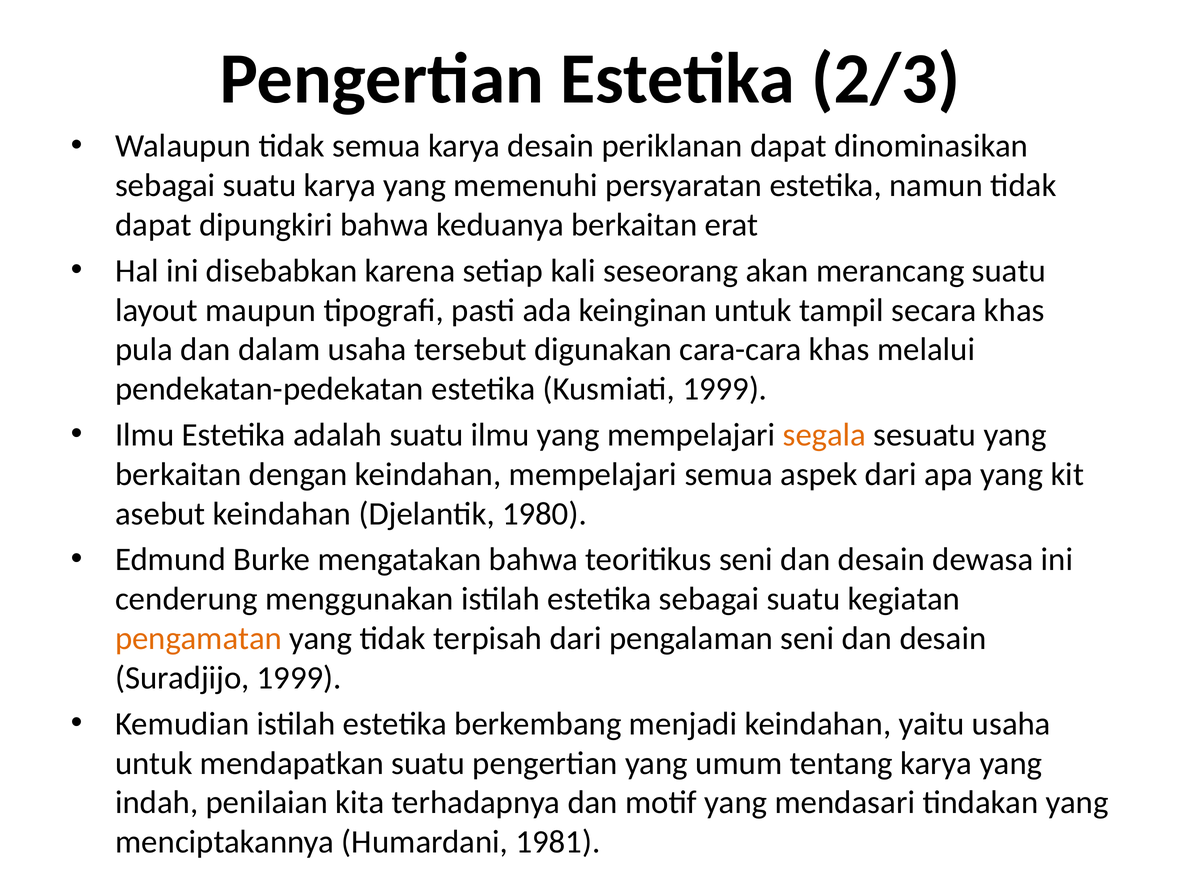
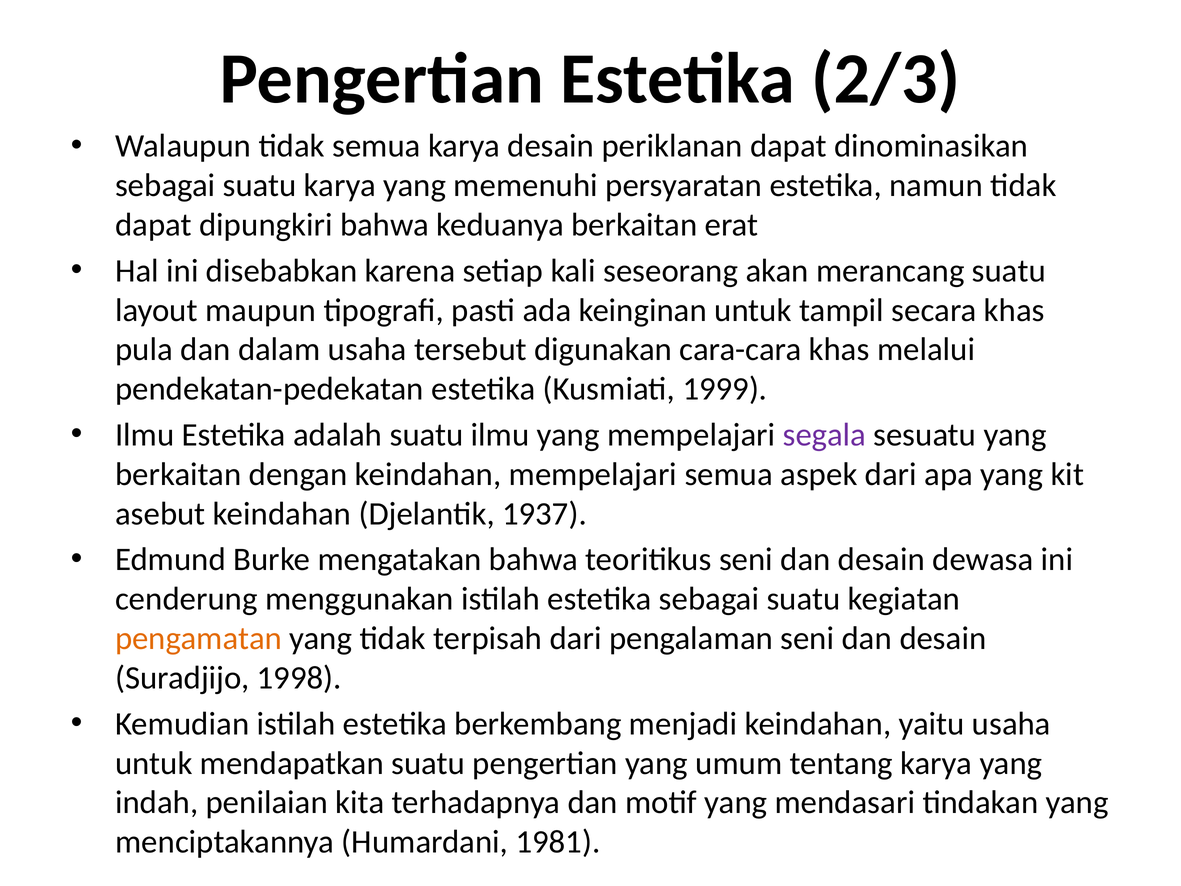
segala colour: orange -> purple
1980: 1980 -> 1937
Suradjijo 1999: 1999 -> 1998
